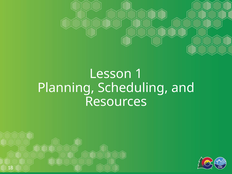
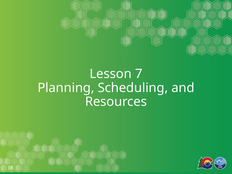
1: 1 -> 7
